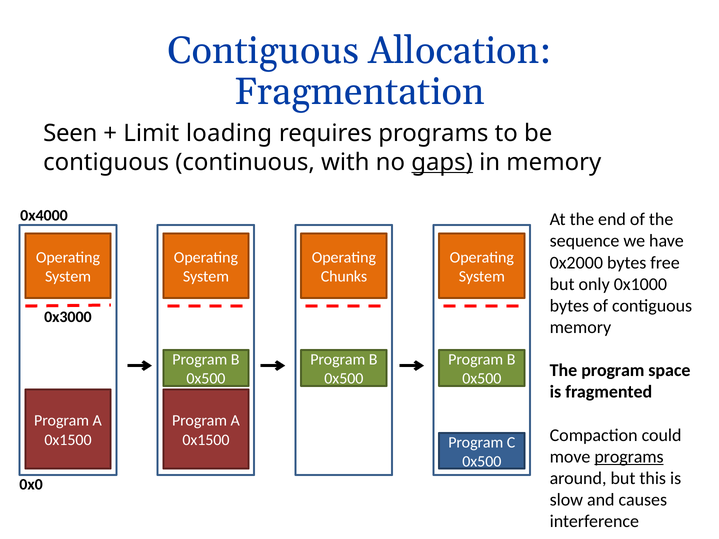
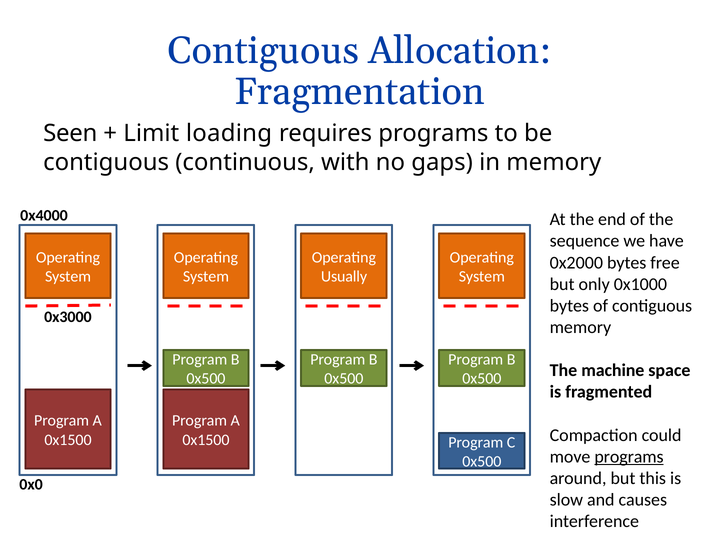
gaps underline: present -> none
Chunks: Chunks -> Usually
The program: program -> machine
